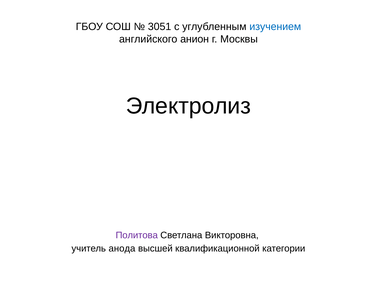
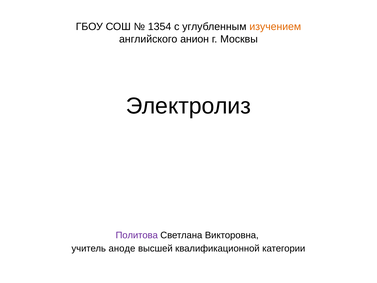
3051: 3051 -> 1354
изучением colour: blue -> orange
анода: анода -> аноде
